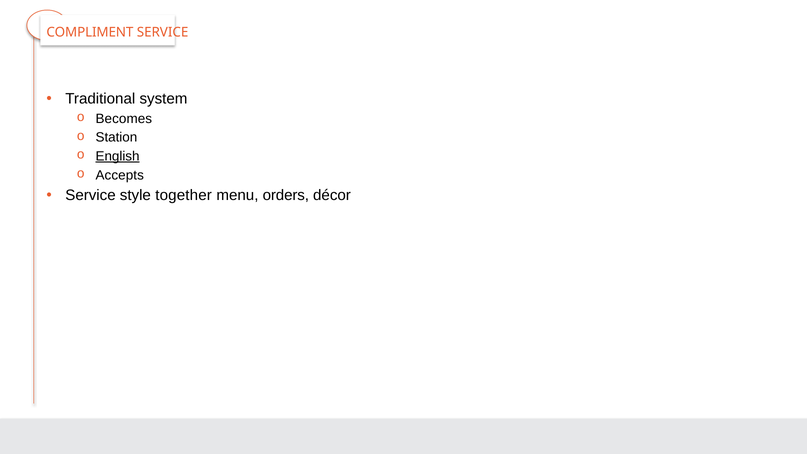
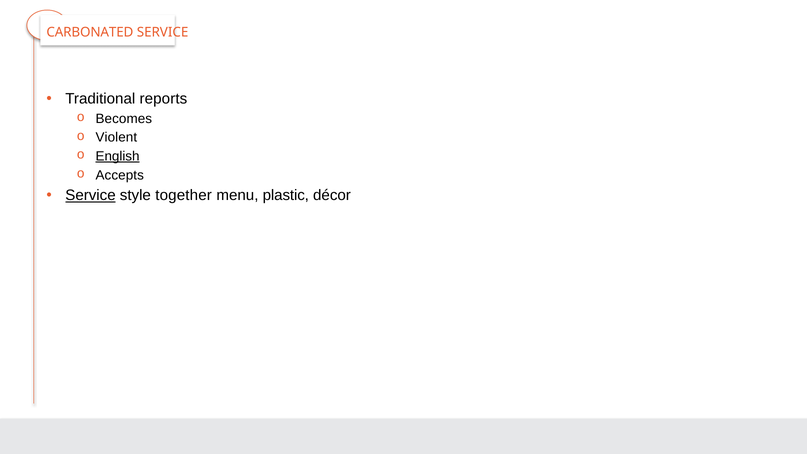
COMPLIMENT: COMPLIMENT -> CARBONATED
system: system -> reports
Station: Station -> Violent
Service at (90, 195) underline: none -> present
orders: orders -> plastic
